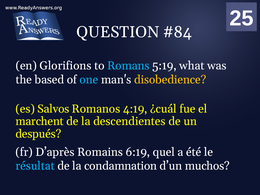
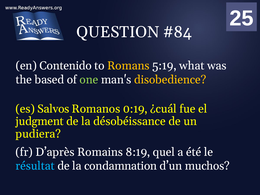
Glorifions: Glorifions -> Contenido
Romans colour: light blue -> yellow
one colour: light blue -> light green
4:19: 4:19 -> 0:19
marchent: marchent -> judgment
descendientes: descendientes -> désobéissance
después: después -> pudiera
6:19: 6:19 -> 8:19
